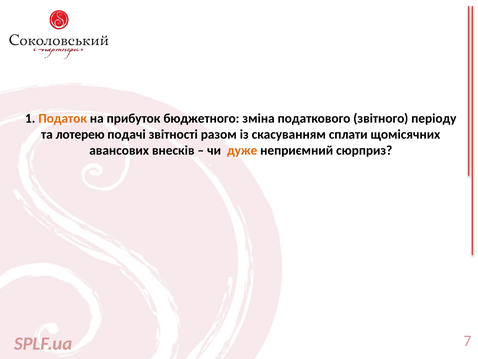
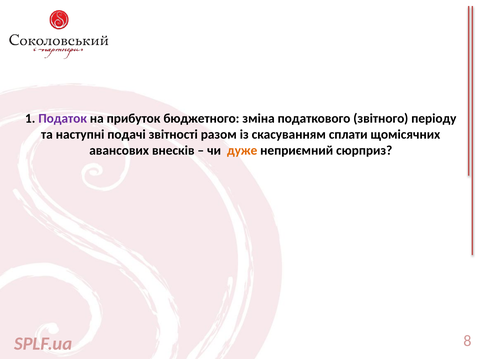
Податок colour: orange -> purple
лотерею: лотерею -> наступні
7: 7 -> 8
